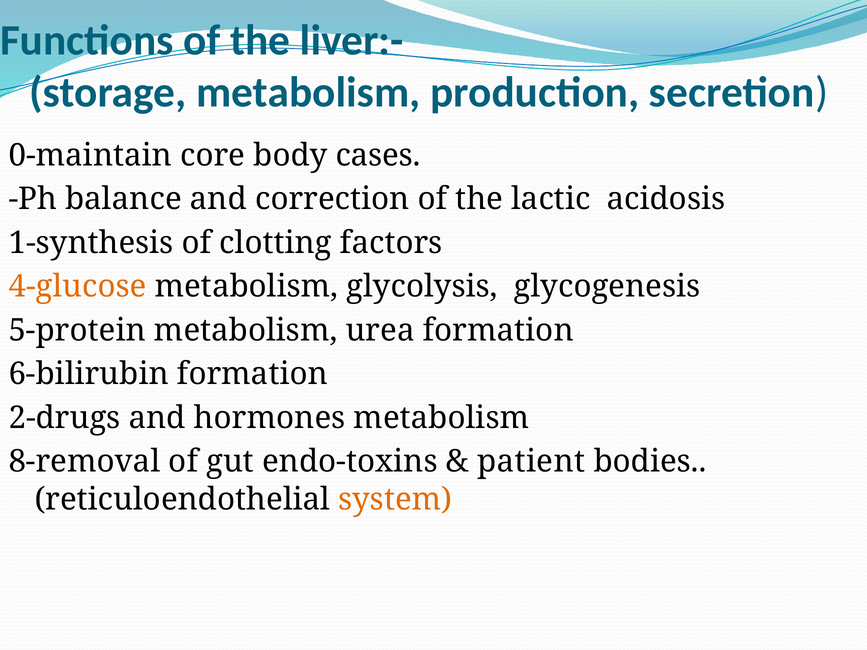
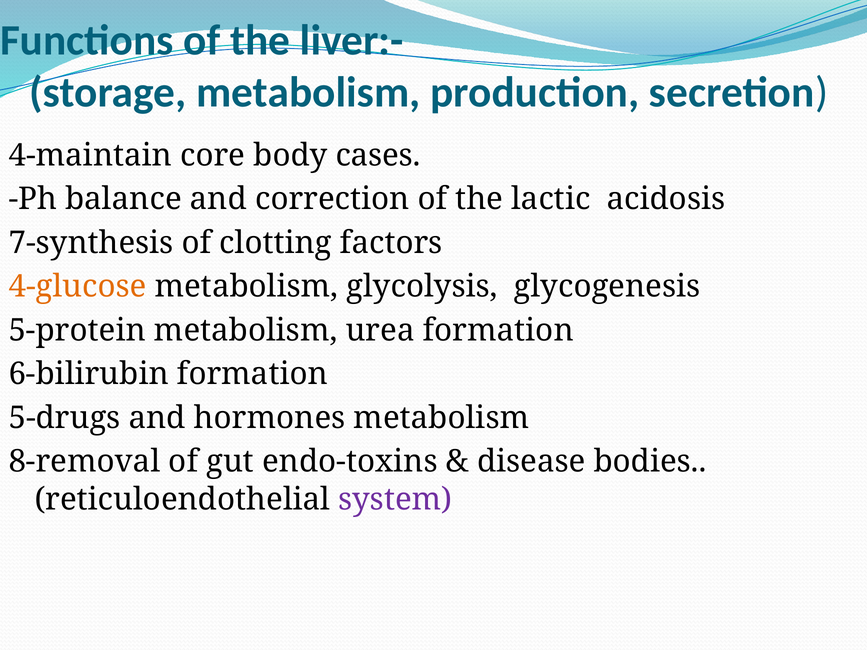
0-maintain: 0-maintain -> 4-maintain
1-synthesis: 1-synthesis -> 7-synthesis
2-drugs: 2-drugs -> 5-drugs
patient: patient -> disease
system colour: orange -> purple
